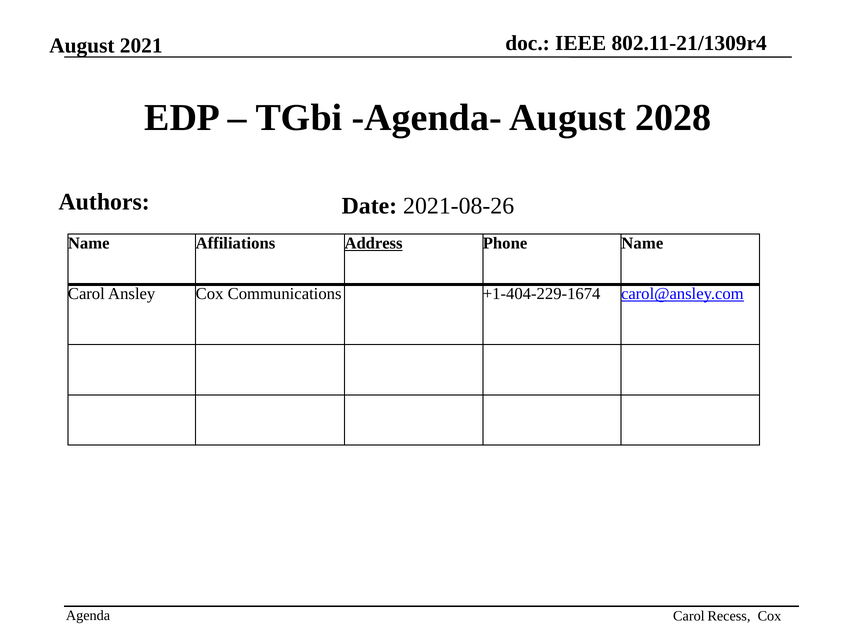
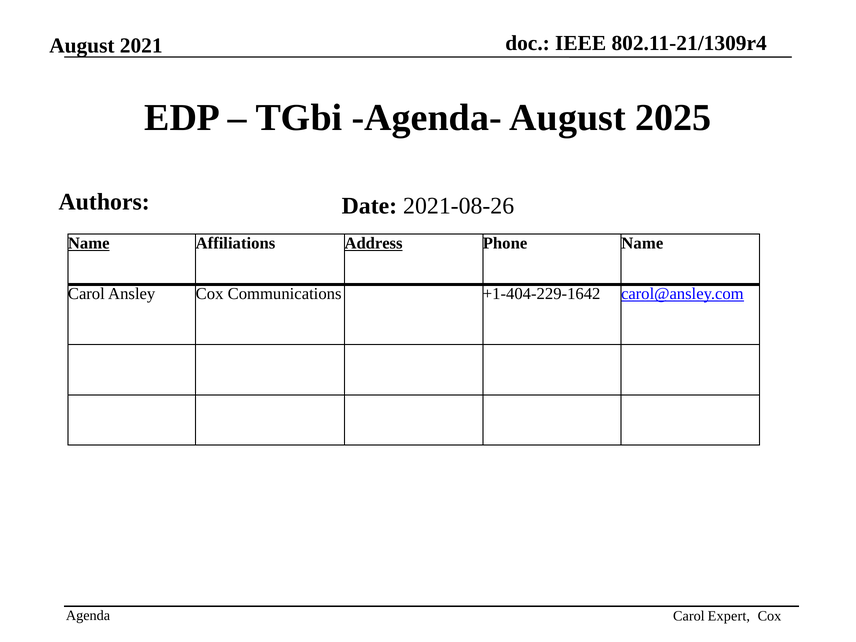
2028: 2028 -> 2025
Name at (89, 243) underline: none -> present
+1-404-229-1674: +1-404-229-1674 -> +1-404-229-1642
Recess: Recess -> Expert
